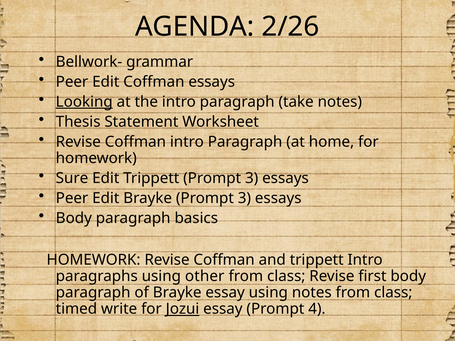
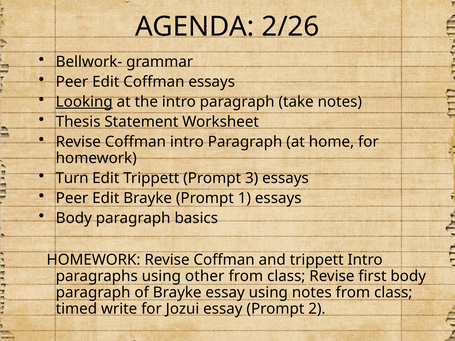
Sure: Sure -> Turn
Brayke Prompt 3: 3 -> 1
Jozui underline: present -> none
4: 4 -> 2
